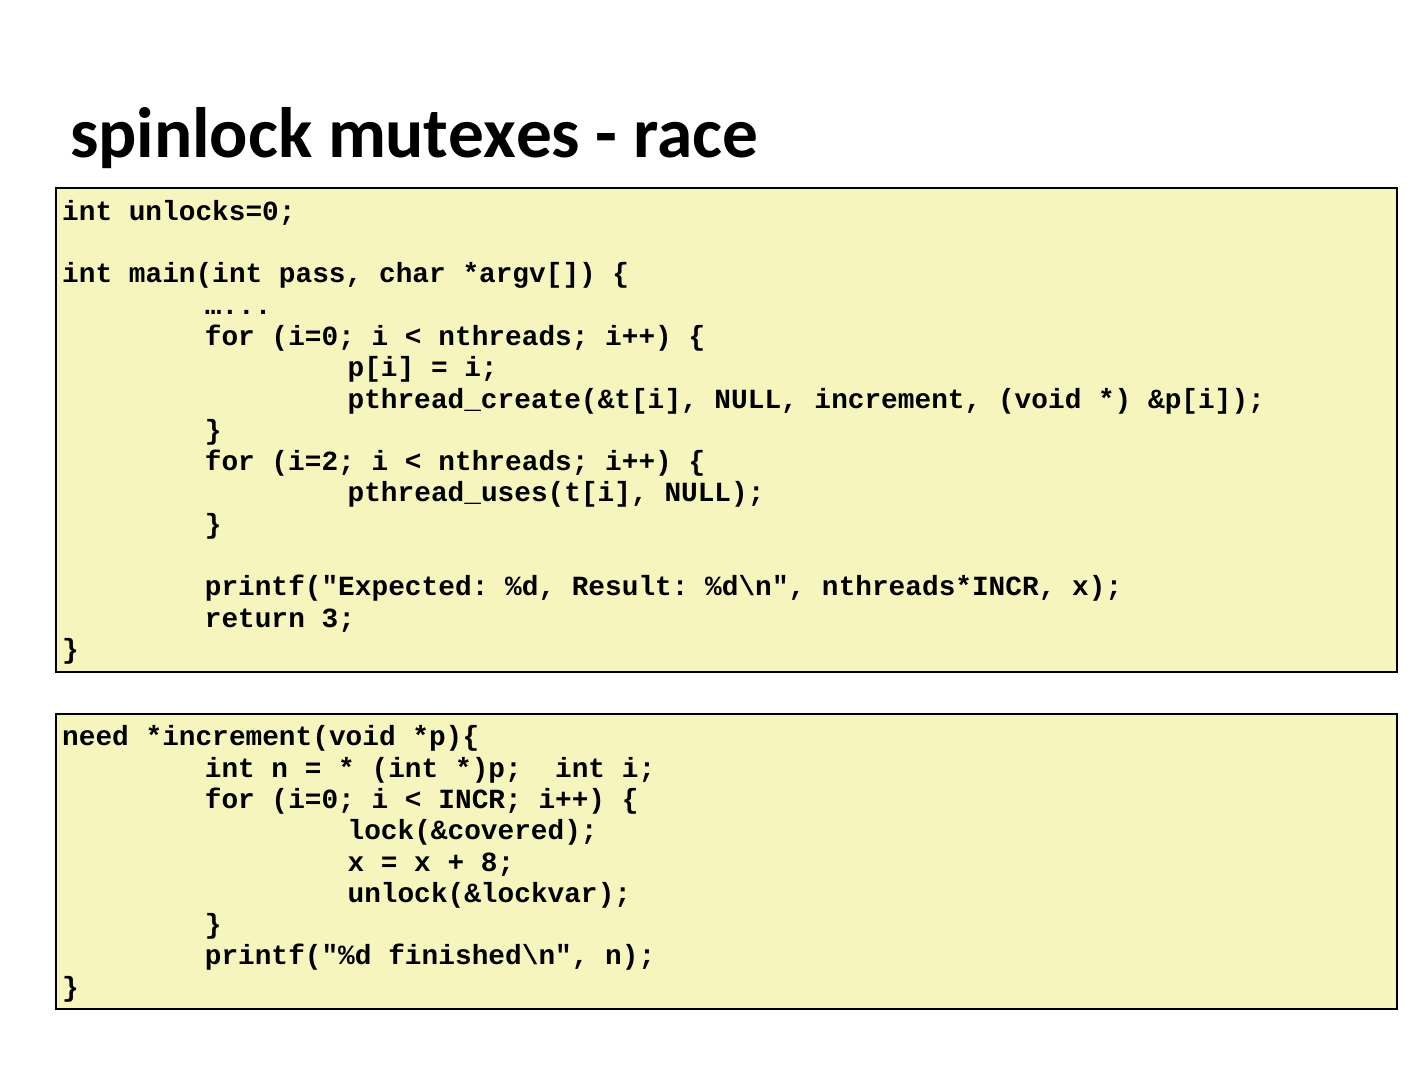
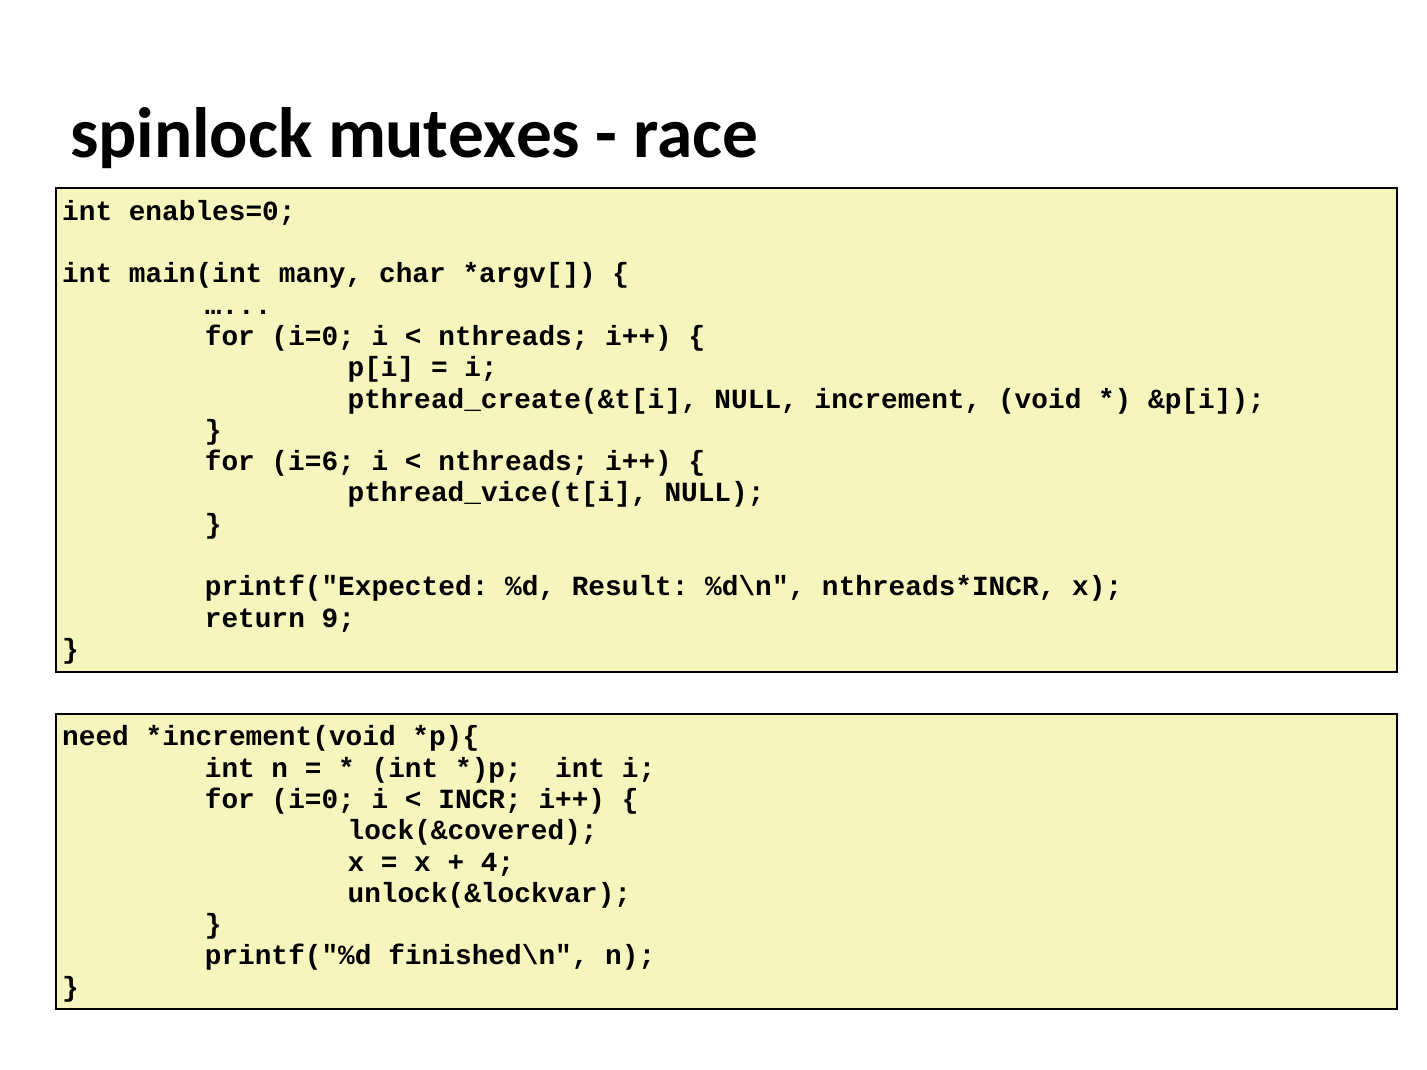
unlocks=0: unlocks=0 -> enables=0
pass: pass -> many
i=2: i=2 -> i=6
pthread_uses(t[i: pthread_uses(t[i -> pthread_vice(t[i
3: 3 -> 9
8: 8 -> 4
